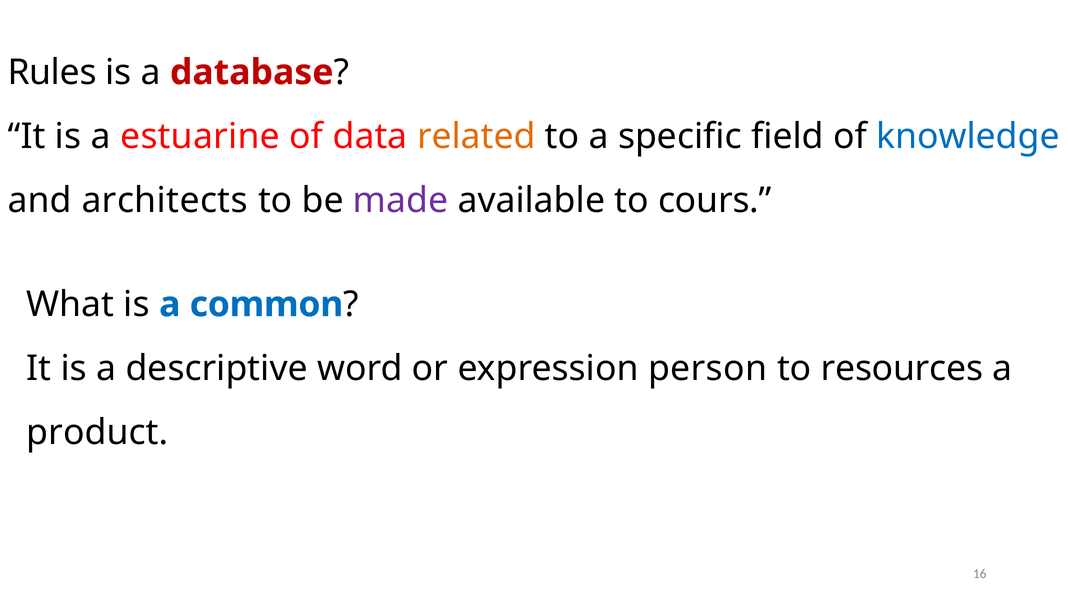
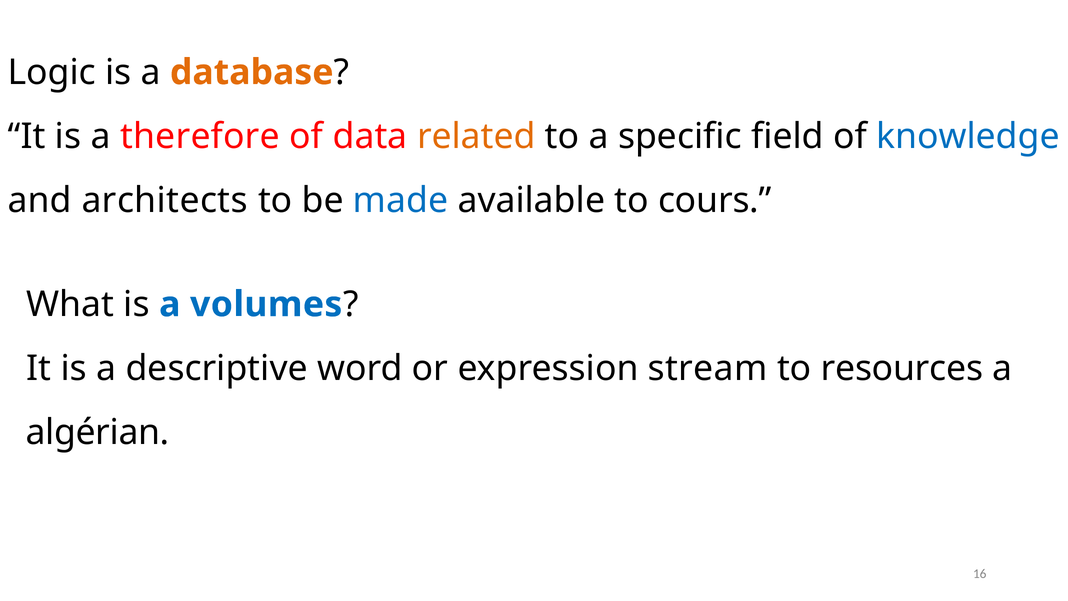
Rules: Rules -> Logic
database colour: red -> orange
estuarine: estuarine -> therefore
made colour: purple -> blue
common: common -> volumes
person: person -> stream
product: product -> algérian
